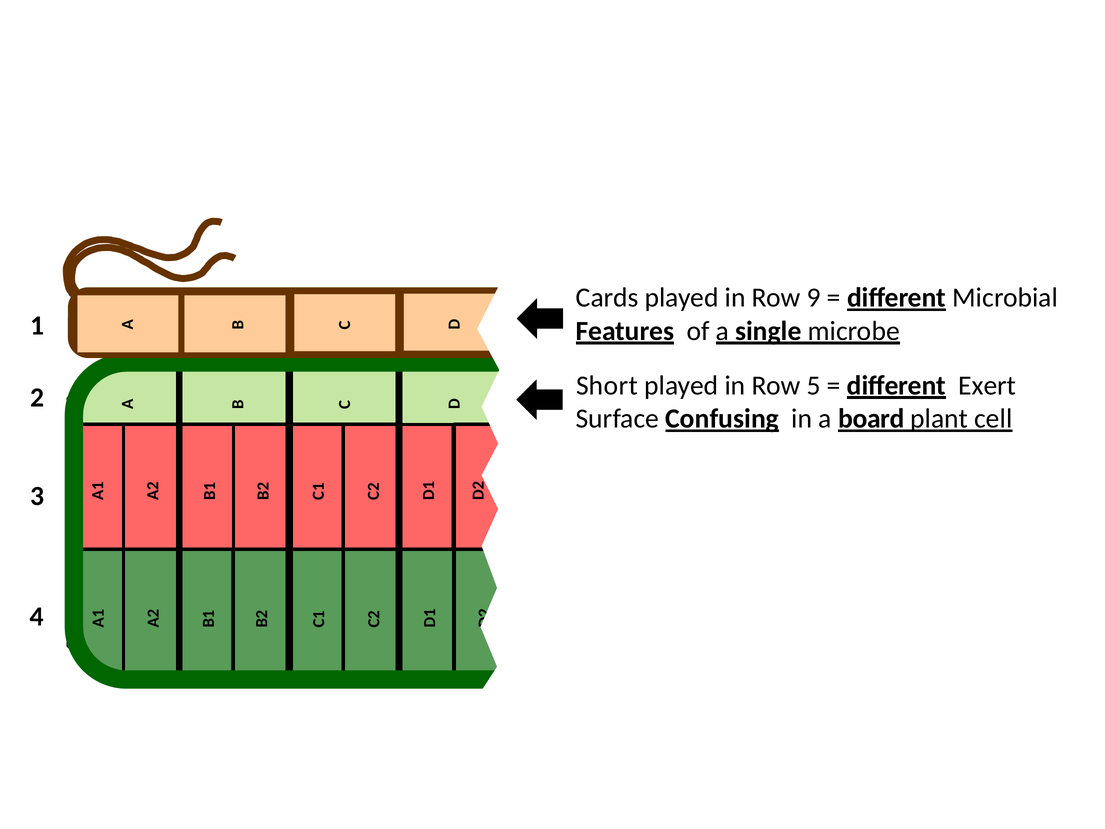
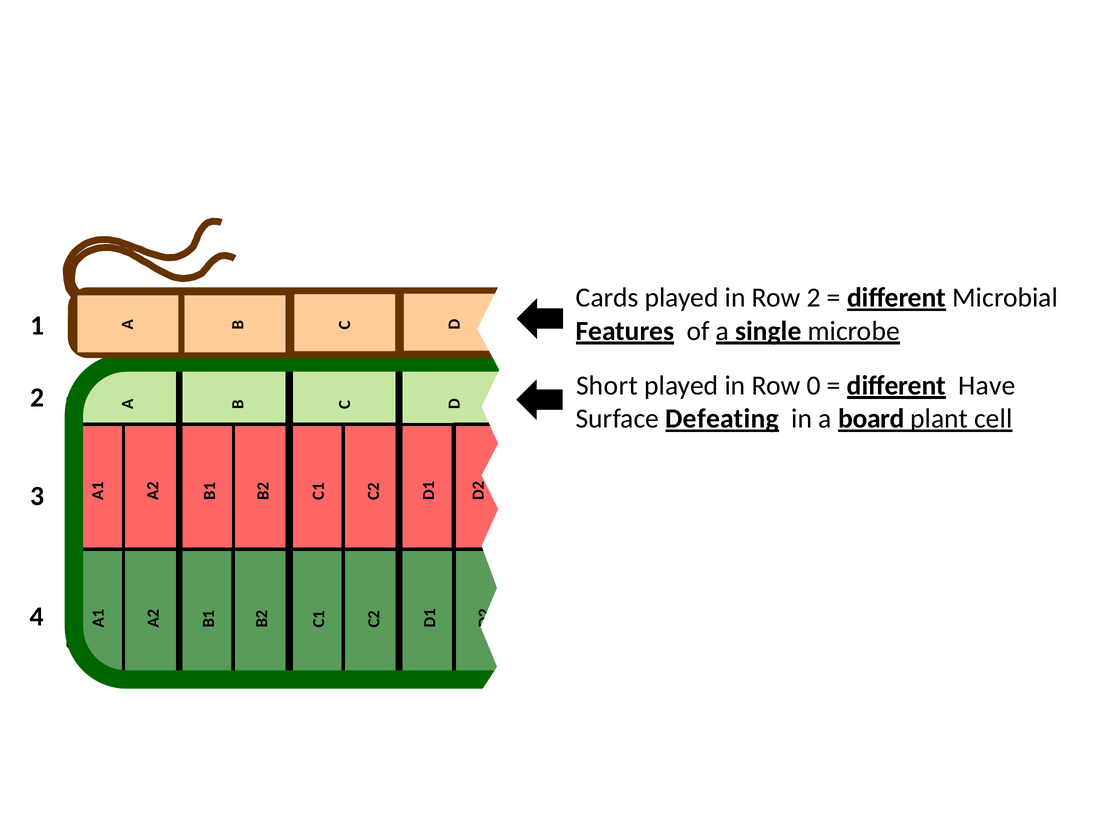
Row 9: 9 -> 2
5: 5 -> 0
Exert: Exert -> Have
Confusing: Confusing -> Defeating
